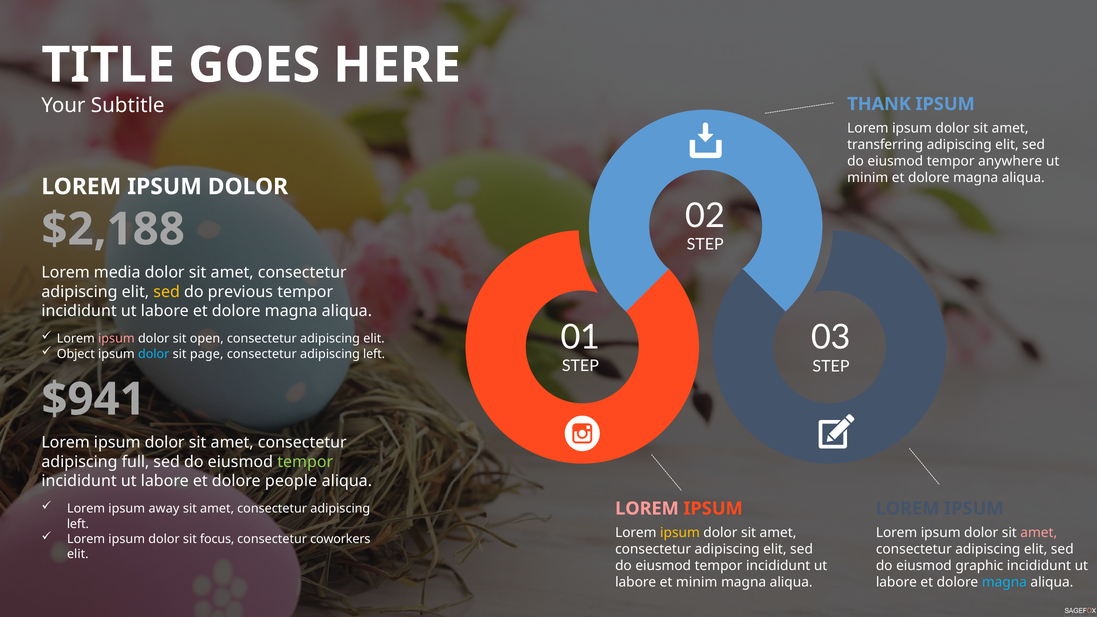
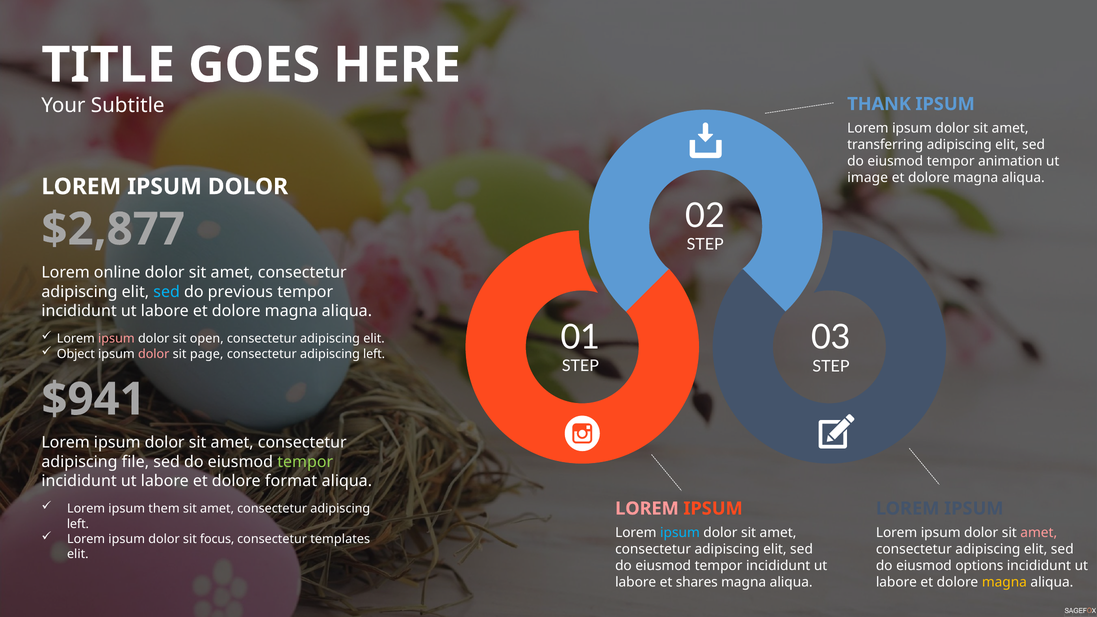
anywhere: anywhere -> animation
minim at (868, 178): minim -> image
$2,188: $2,188 -> $2,877
media: media -> online
sed at (167, 292) colour: yellow -> light blue
dolor at (154, 354) colour: light blue -> pink
full: full -> file
people: people -> format
away: away -> them
ipsum at (680, 533) colour: yellow -> light blue
coworkers: coworkers -> templates
graphic: graphic -> options
et minim: minim -> shares
magna at (1004, 582) colour: light blue -> yellow
